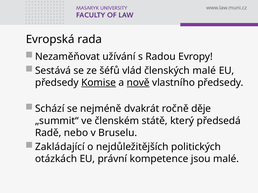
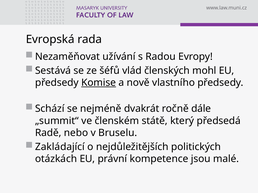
členských malé: malé -> mohl
nově underline: present -> none
děje: děje -> dále
